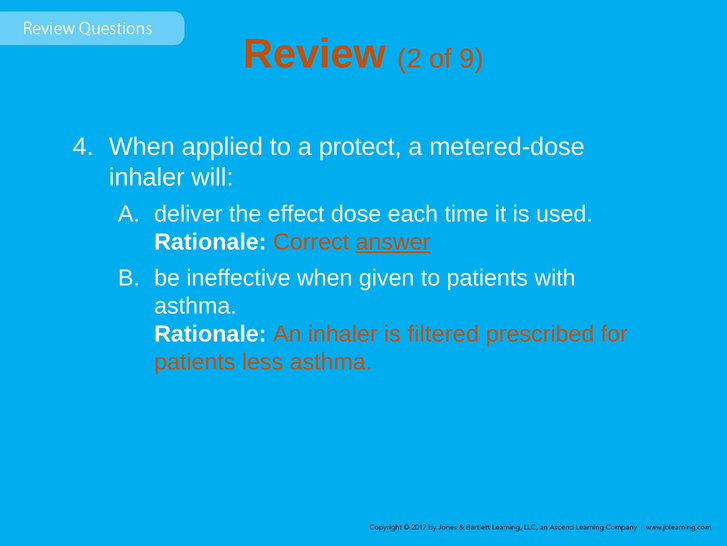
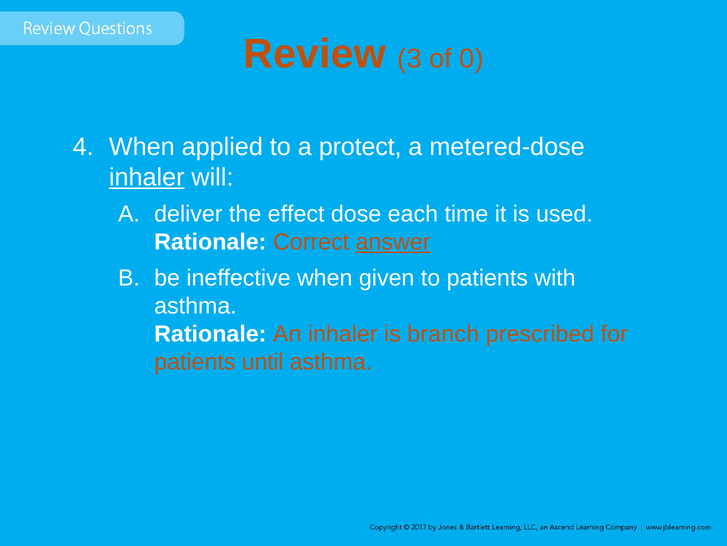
2: 2 -> 3
9: 9 -> 0
inhaler at (147, 177) underline: none -> present
filtered: filtered -> branch
less: less -> until
